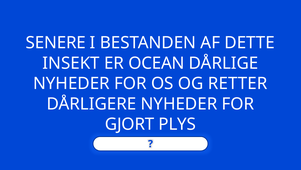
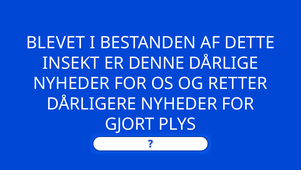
SENERE: SENERE -> BLEVET
OCEAN: OCEAN -> DENNE
